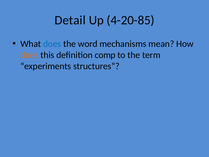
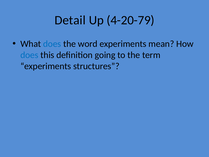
4-20-85: 4-20-85 -> 4-20-79
word mechanisms: mechanisms -> experiments
does at (29, 55) colour: orange -> blue
comp: comp -> going
